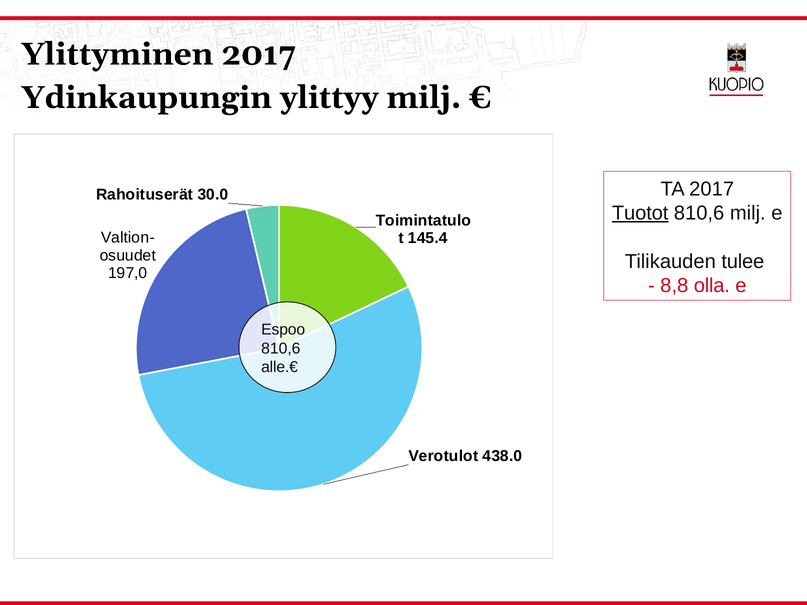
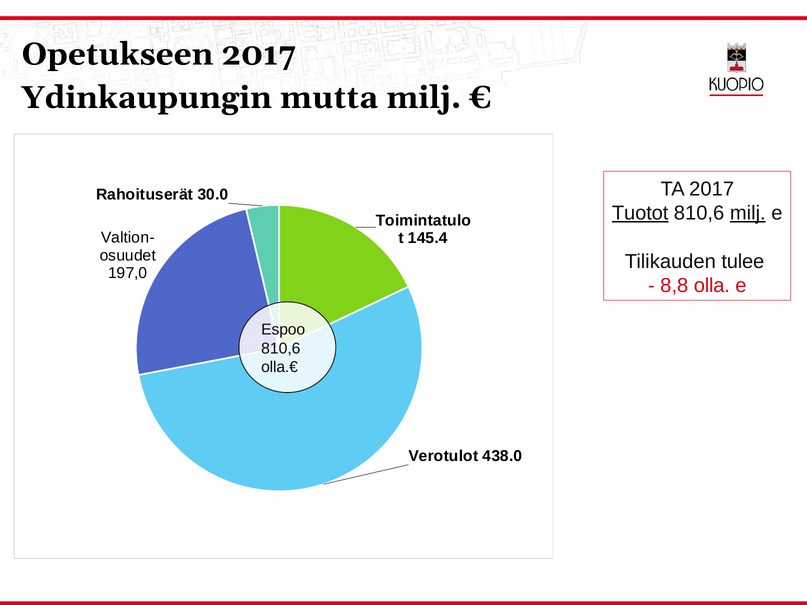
Ylittyminen: Ylittyminen -> Opetukseen
ylittyy: ylittyy -> mutta
milj at (748, 213) underline: none -> present
alle.€: alle.€ -> olla.€
